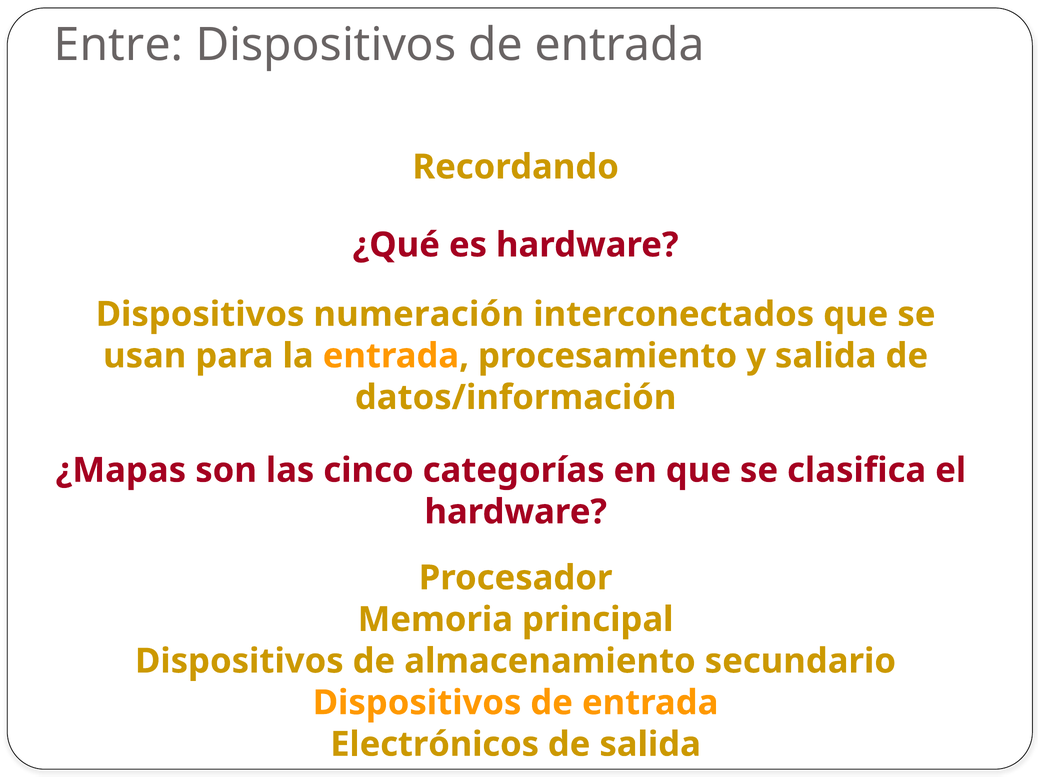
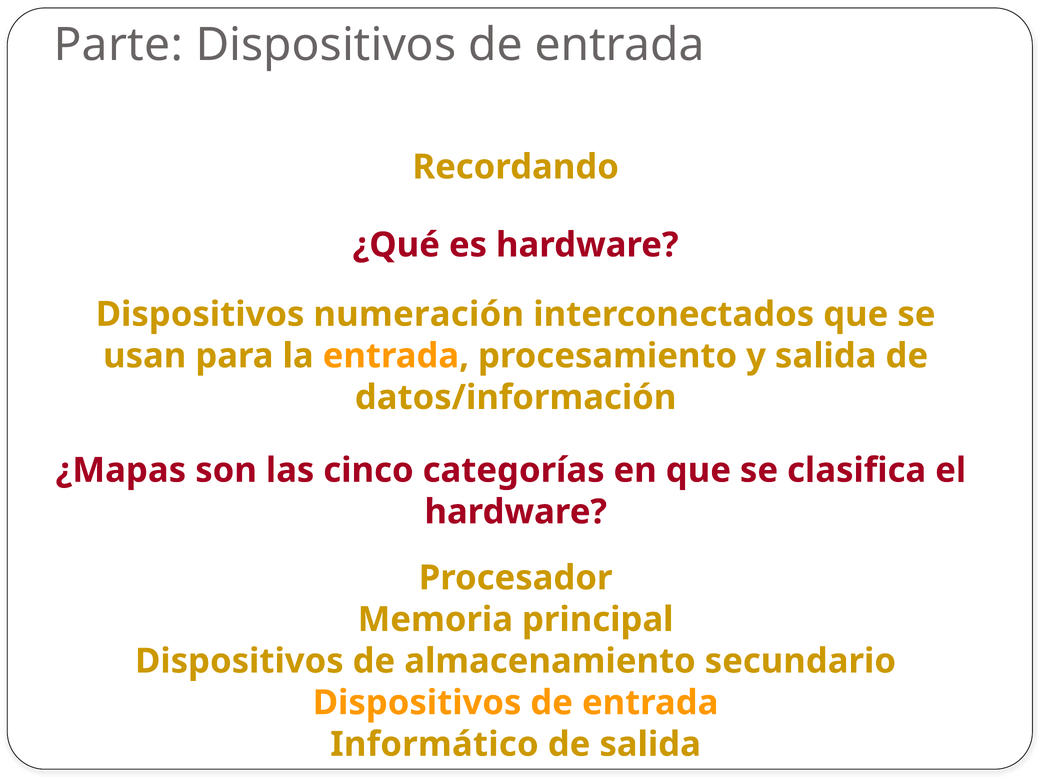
Entre: Entre -> Parte
Electrónicos: Electrónicos -> Informático
